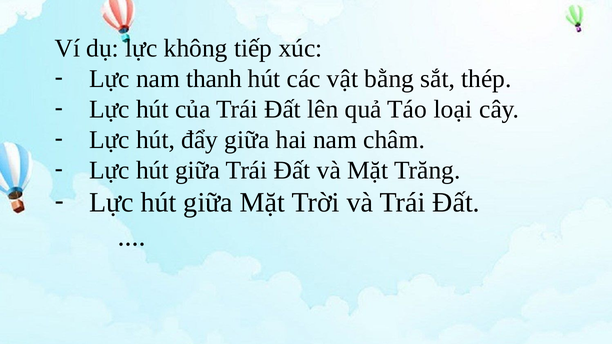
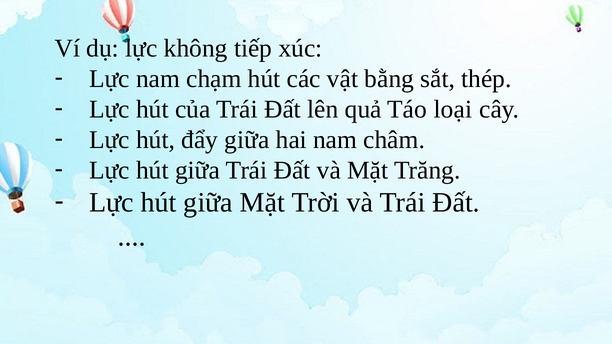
thanh: thanh -> chạm
